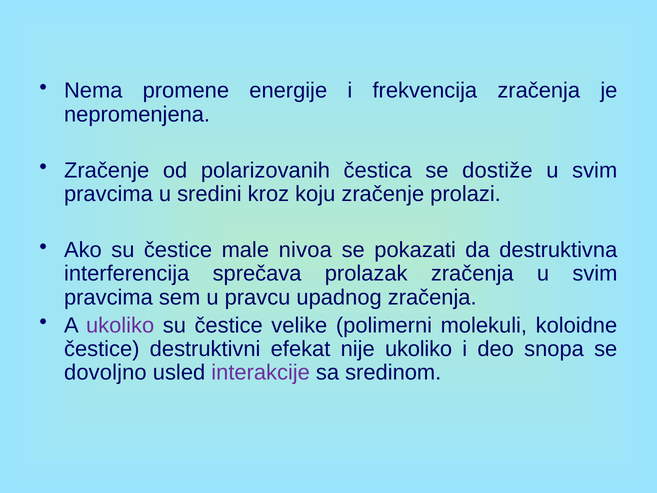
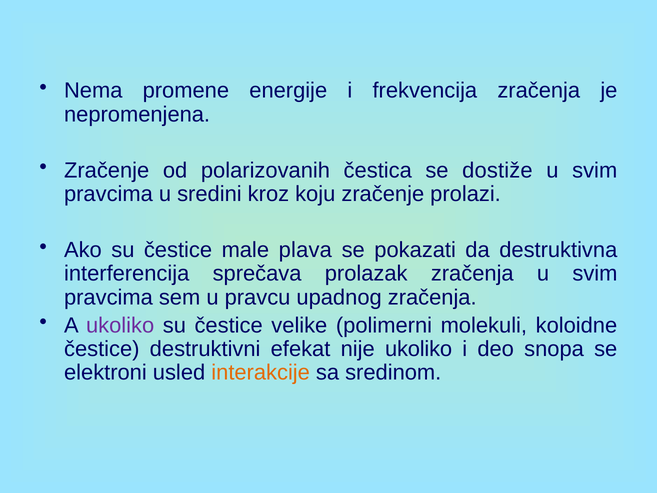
nivoa: nivoa -> plava
dovoljno: dovoljno -> elektroni
interakcije colour: purple -> orange
